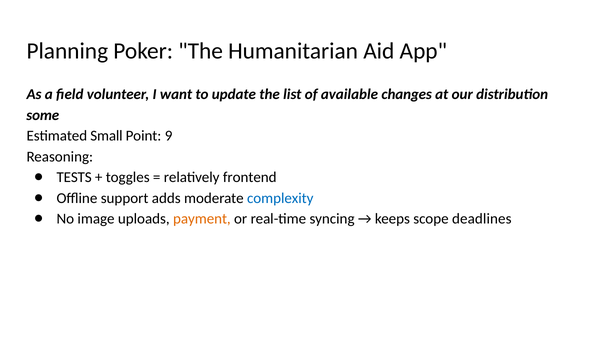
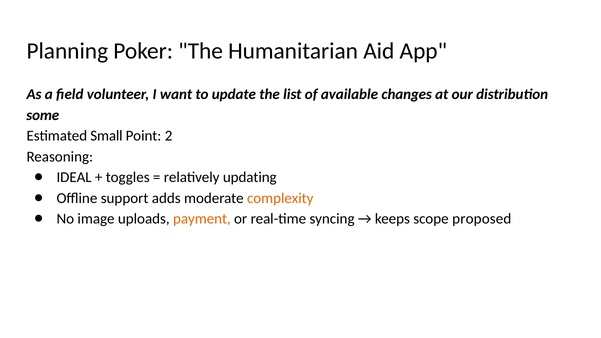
9: 9 -> 2
TESTS: TESTS -> IDEAL
frontend: frontend -> updating
complexity colour: blue -> orange
deadlines: deadlines -> proposed
